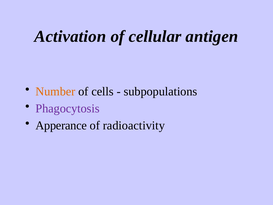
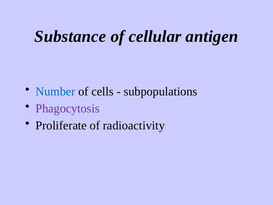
Activation: Activation -> Substance
Number colour: orange -> blue
Apperance: Apperance -> Proliferate
